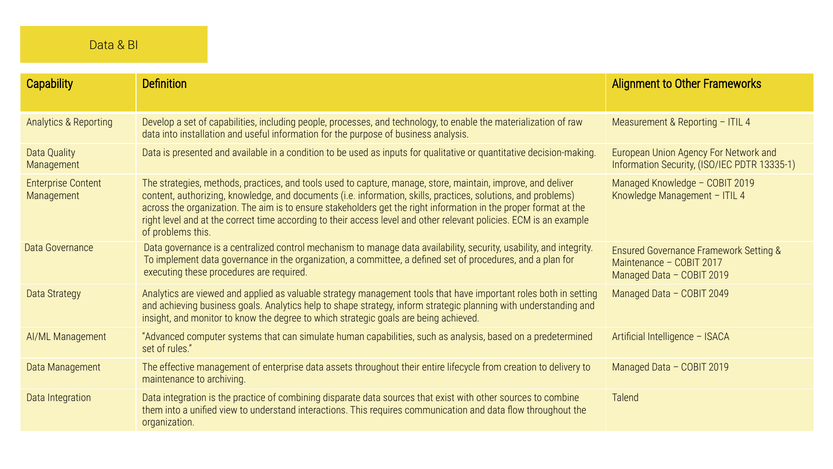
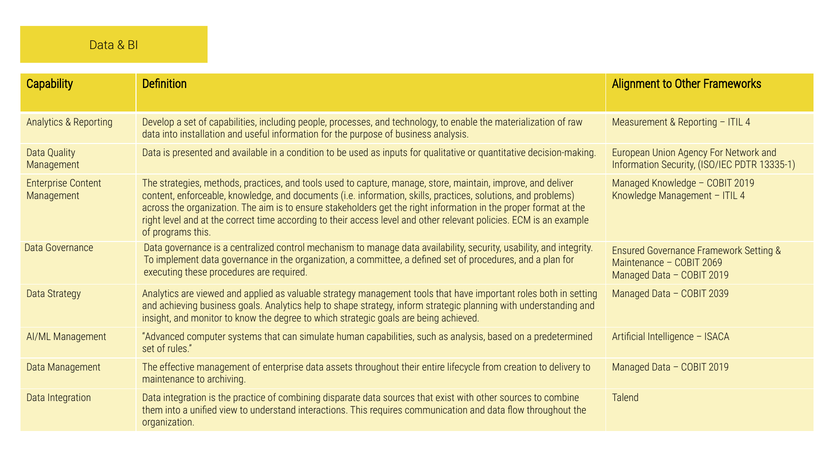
authorizing: authorizing -> enforceable
of problems: problems -> programs
2017: 2017 -> 2069
2049: 2049 -> 2039
